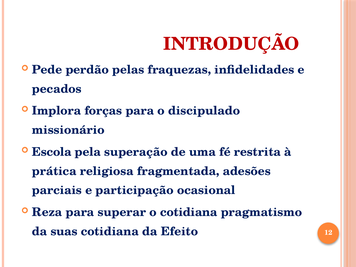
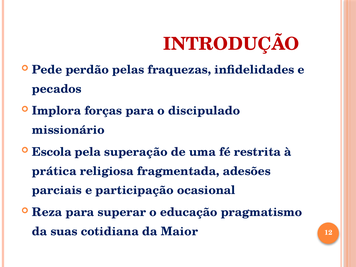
o cotidiana: cotidiana -> educação
Efeito: Efeito -> Maior
